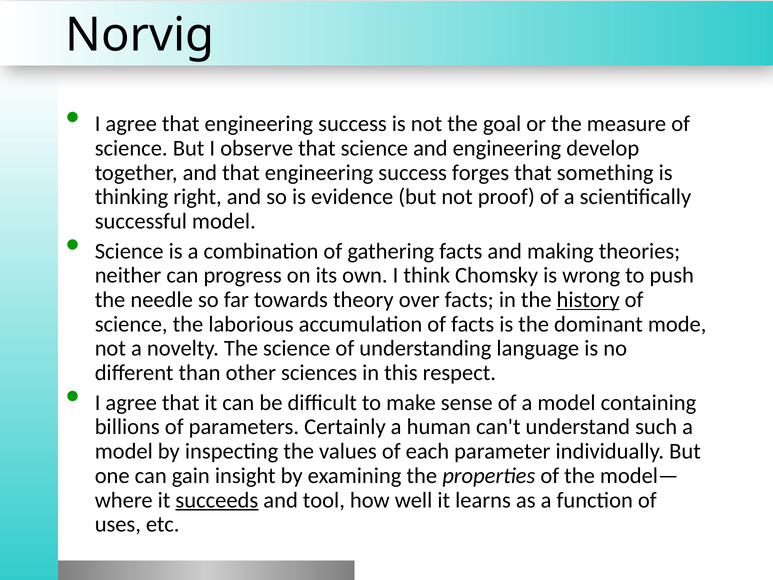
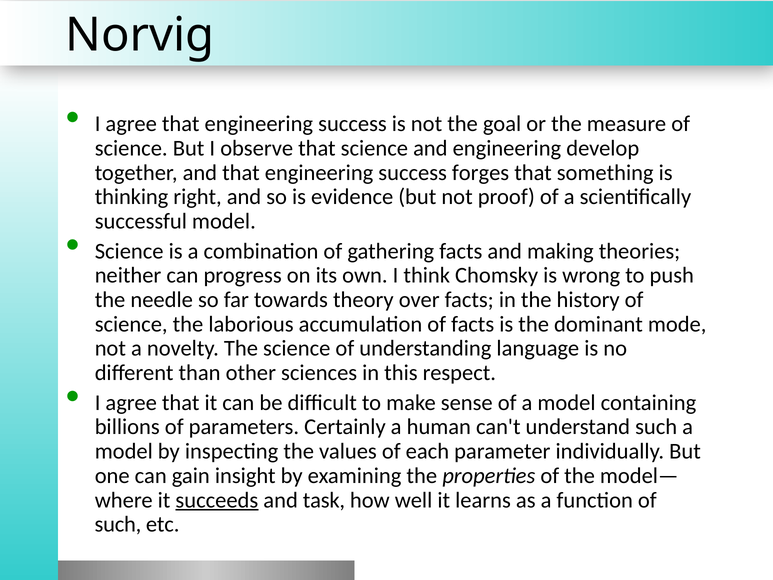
history underline: present -> none
tool: tool -> task
uses at (118, 524): uses -> such
